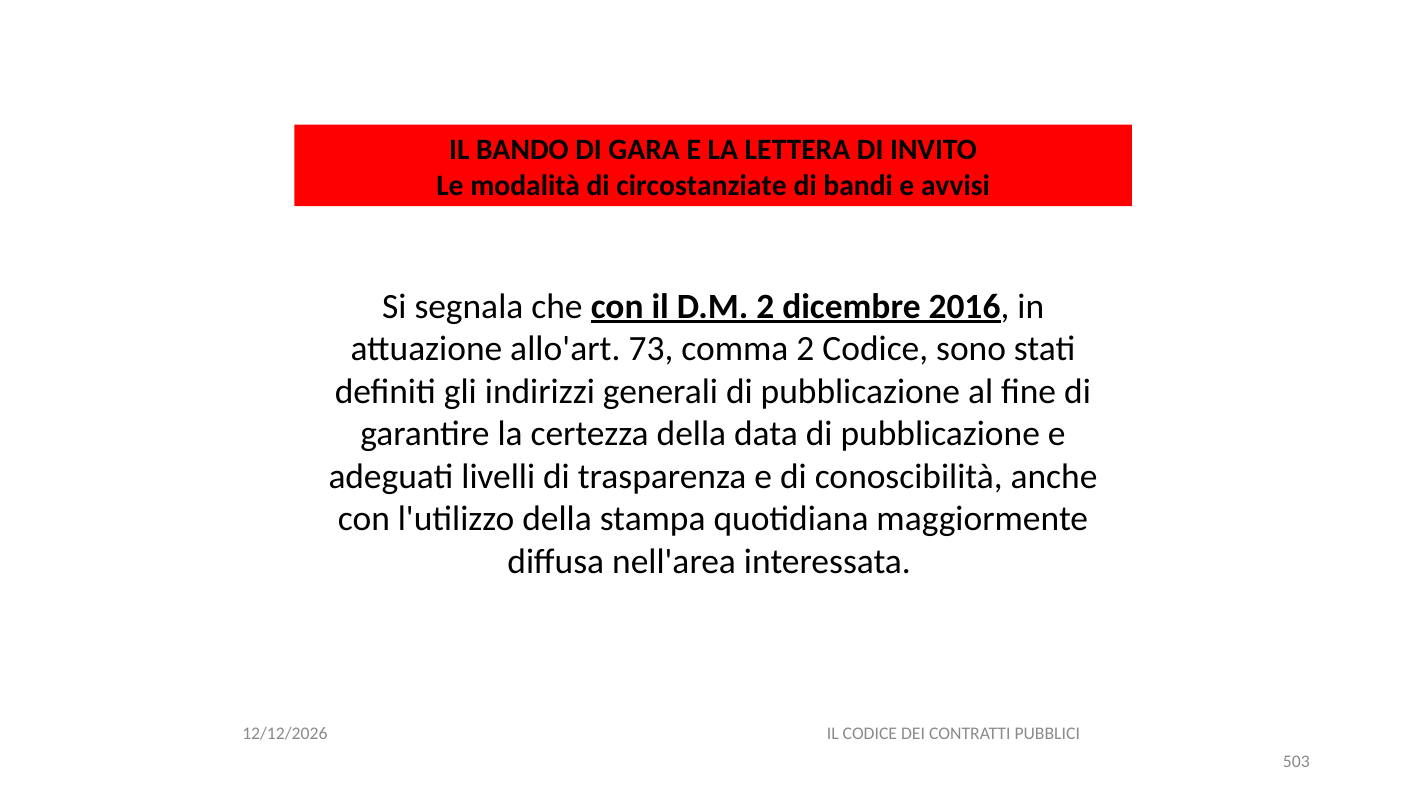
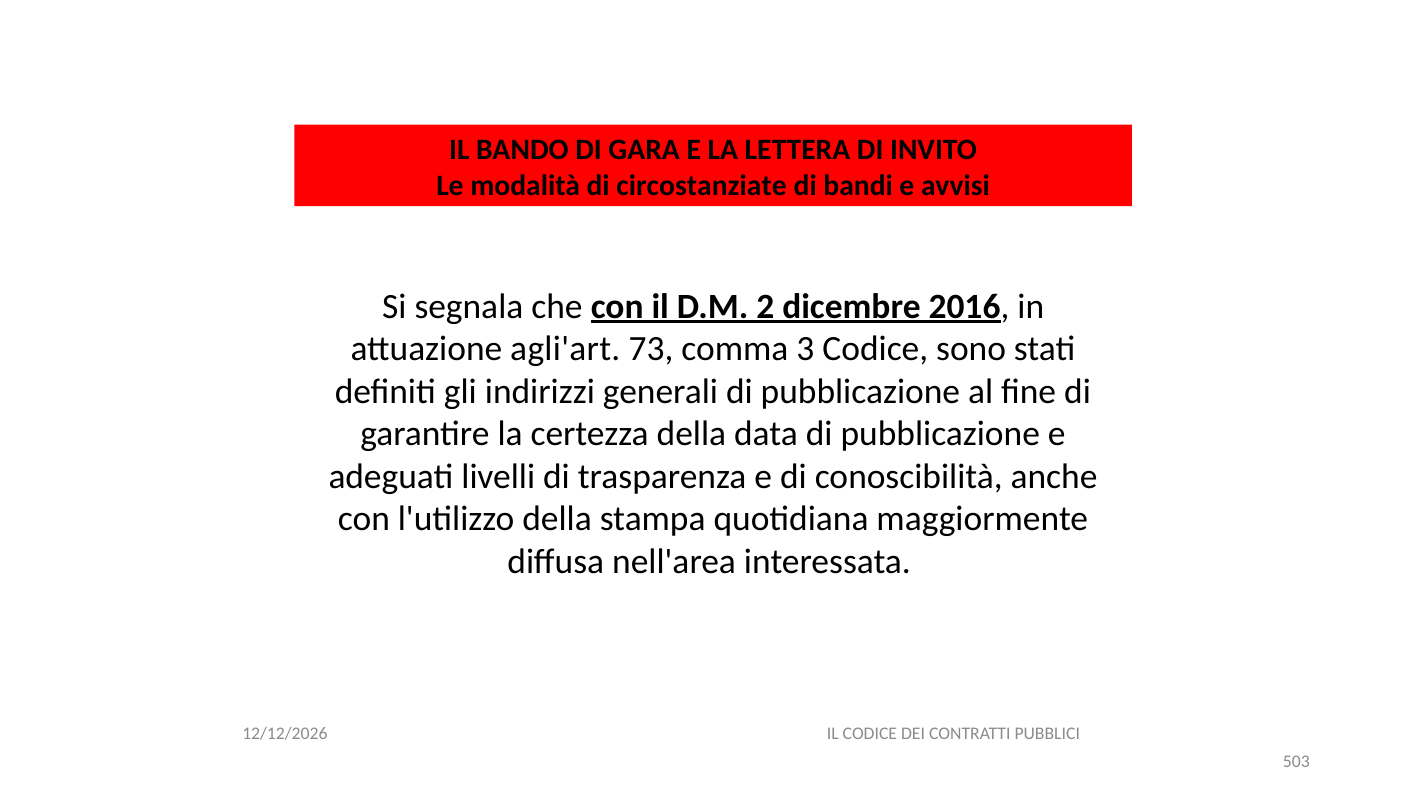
allo'art: allo'art -> agli'art
comma 2: 2 -> 3
